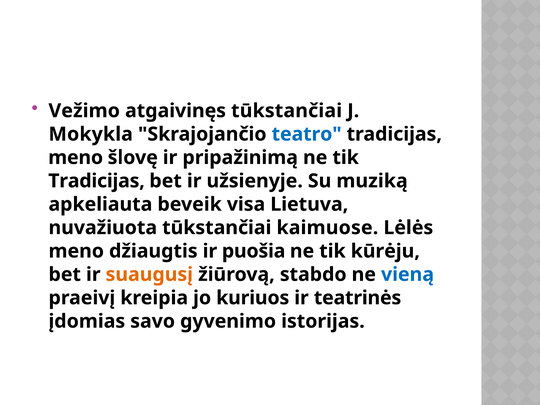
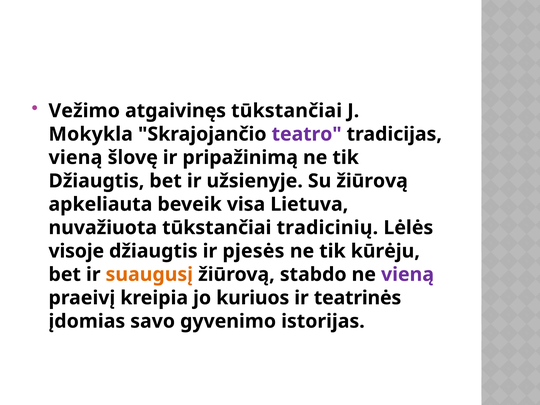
teatro colour: blue -> purple
meno at (76, 158): meno -> vieną
Tradicijas at (97, 181): Tradicijas -> Džiaugtis
Su muziką: muziką -> žiūrovą
kaimuose: kaimuose -> tradicinių
meno at (76, 251): meno -> visoje
puošia: puošia -> pjesės
vieną at (407, 274) colour: blue -> purple
